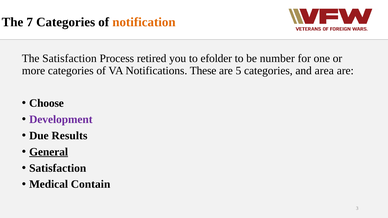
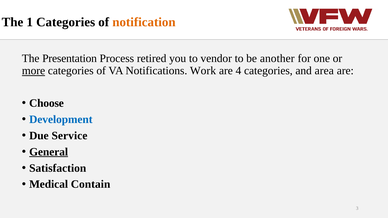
7: 7 -> 1
The Satisfaction: Satisfaction -> Presentation
efolder: efolder -> vendor
number: number -> another
more underline: none -> present
These: These -> Work
5: 5 -> 4
Development colour: purple -> blue
Results: Results -> Service
